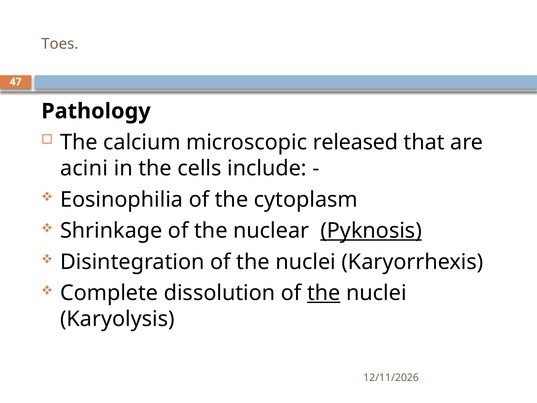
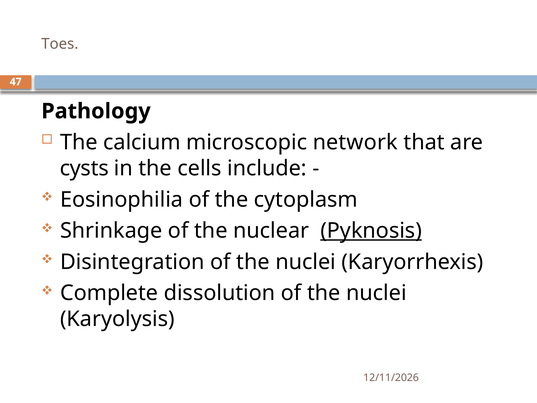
released: released -> network
acini: acini -> cysts
the at (324, 293) underline: present -> none
